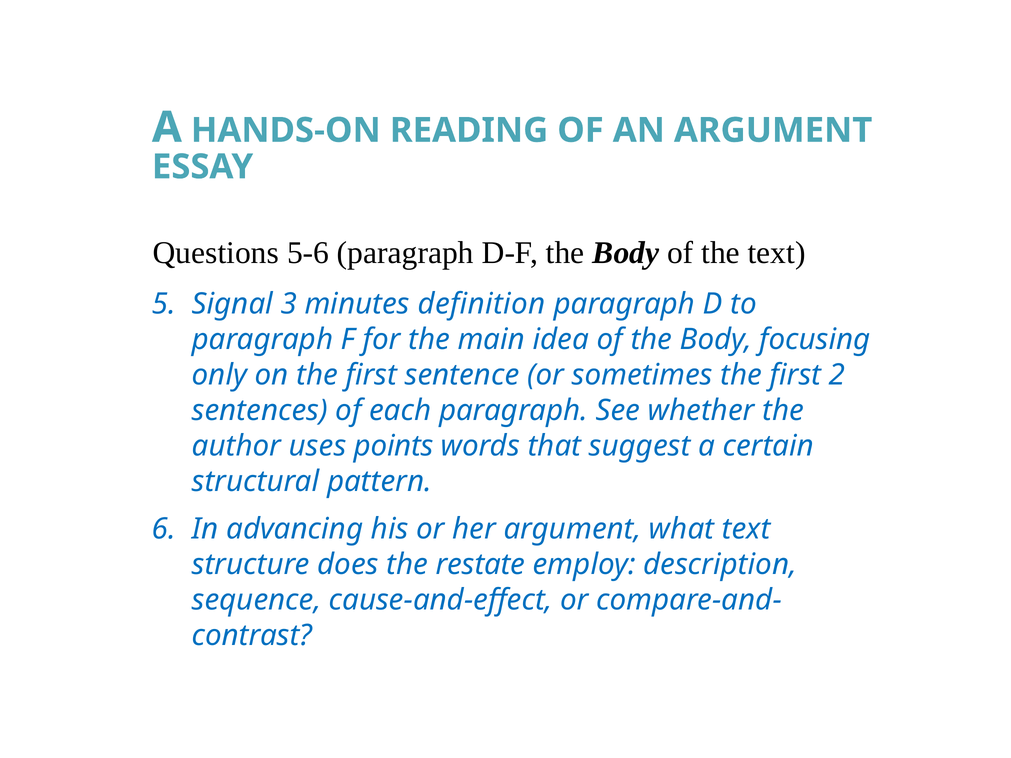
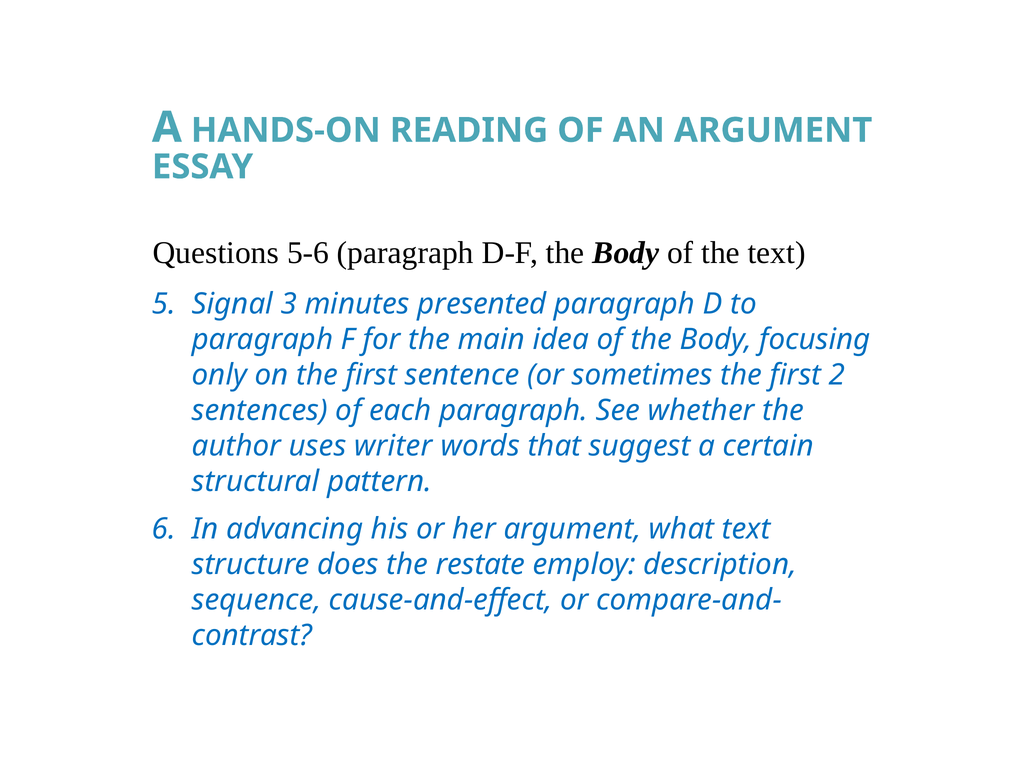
definition: definition -> presented
points: points -> writer
